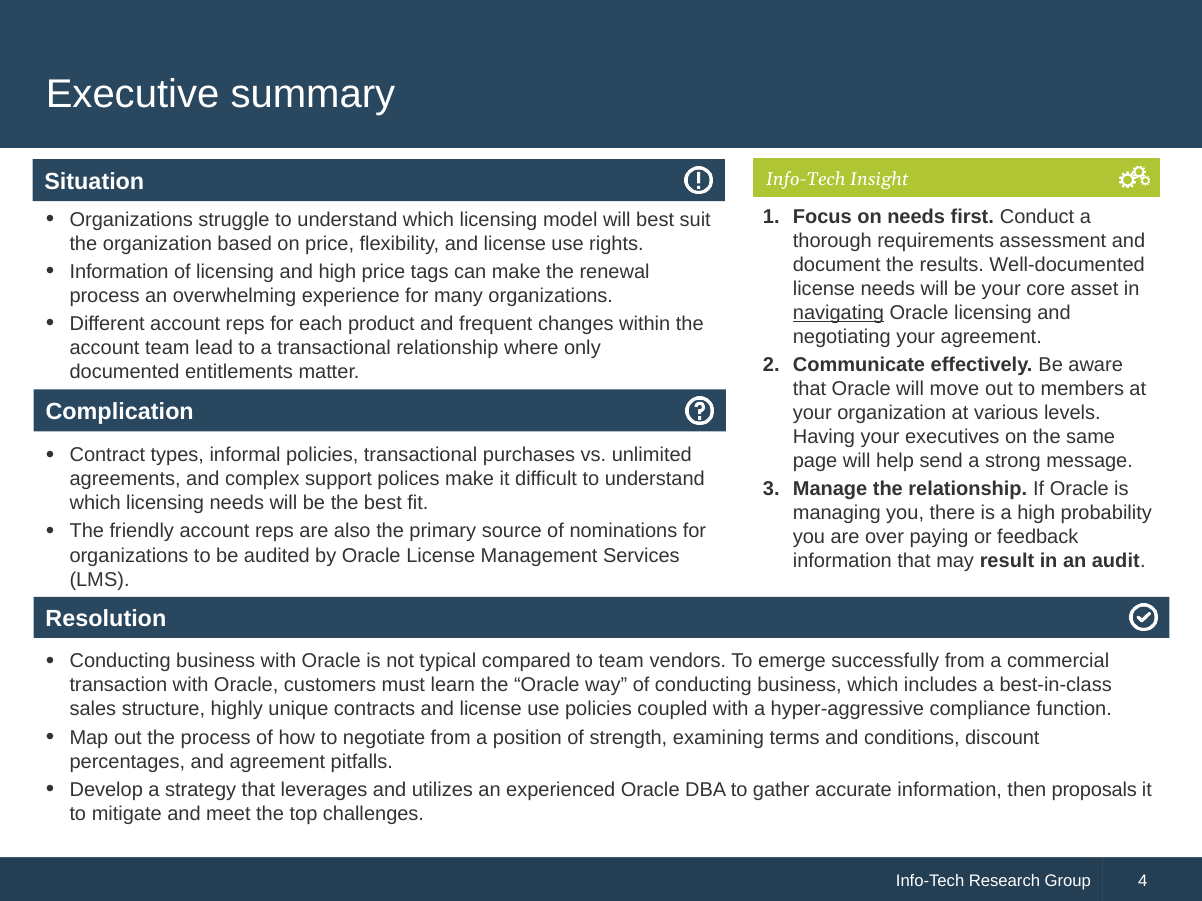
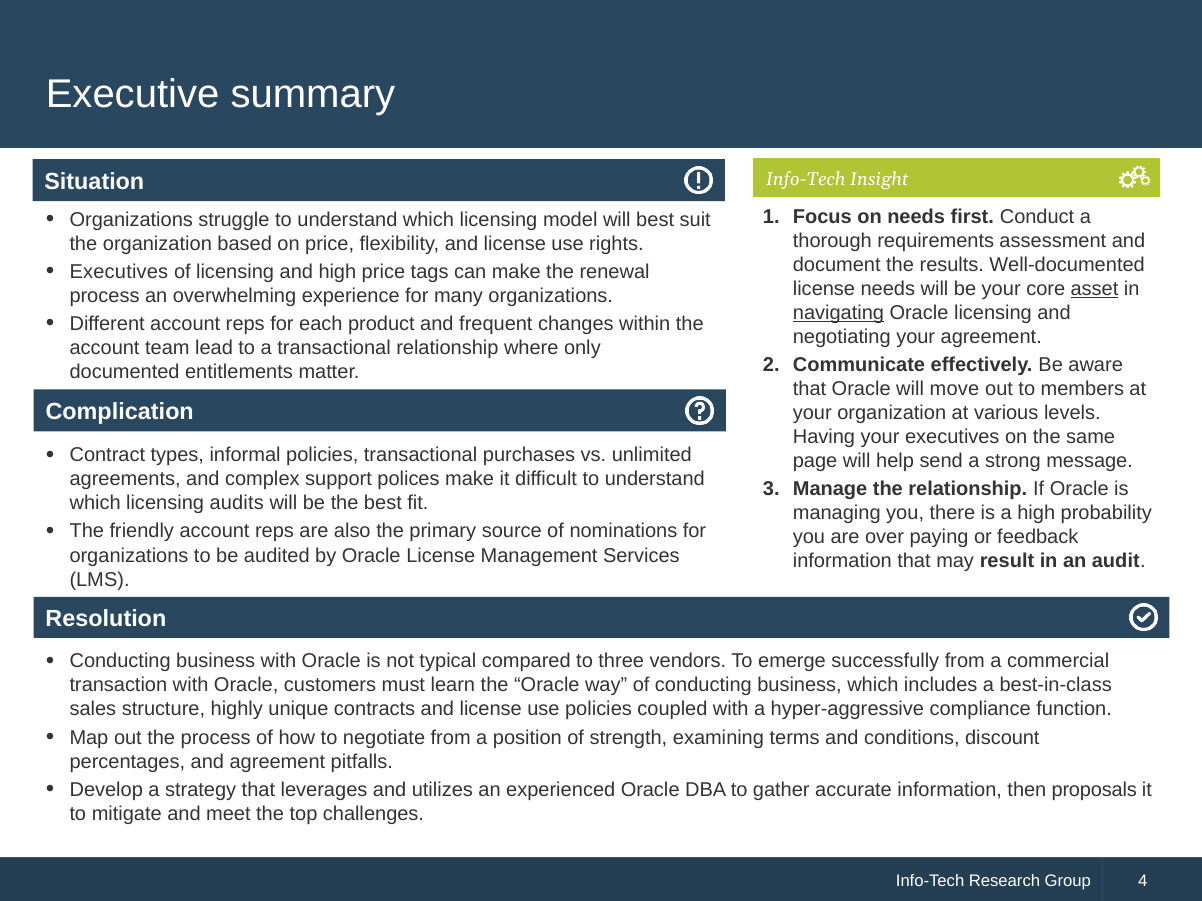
Information at (119, 272): Information -> Executives
asset underline: none -> present
licensing needs: needs -> audits
to team: team -> three
